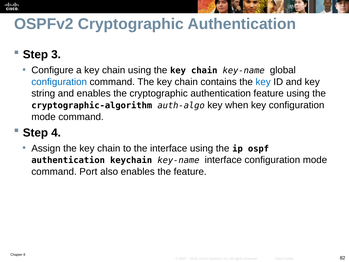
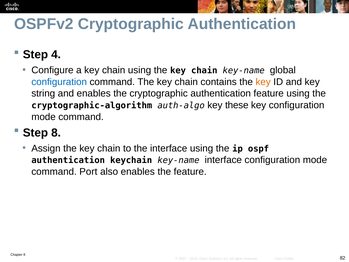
3: 3 -> 4
key at (263, 82) colour: blue -> orange
when: when -> these
Step 4: 4 -> 8
